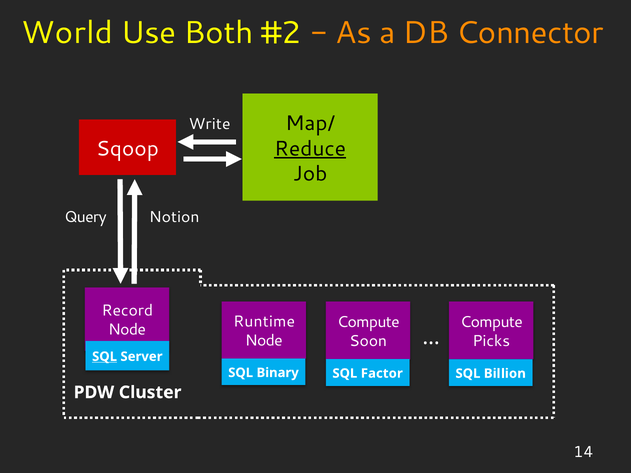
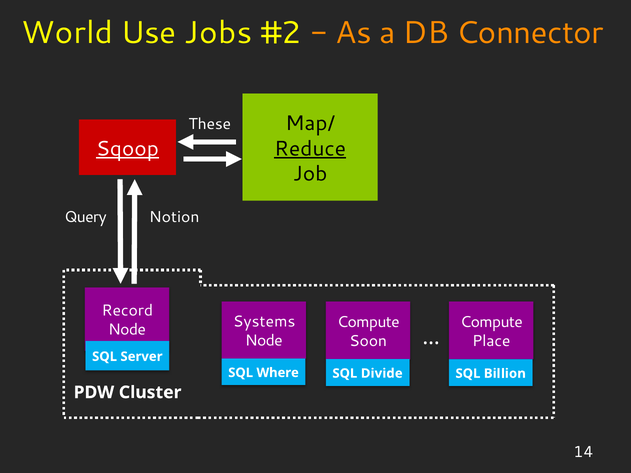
Both: Both -> Jobs
Write: Write -> These
Sqoop underline: none -> present
Runtime: Runtime -> Systems
Picks: Picks -> Place
SQL at (105, 357) underline: present -> none
Binary: Binary -> Where
Factor: Factor -> Divide
